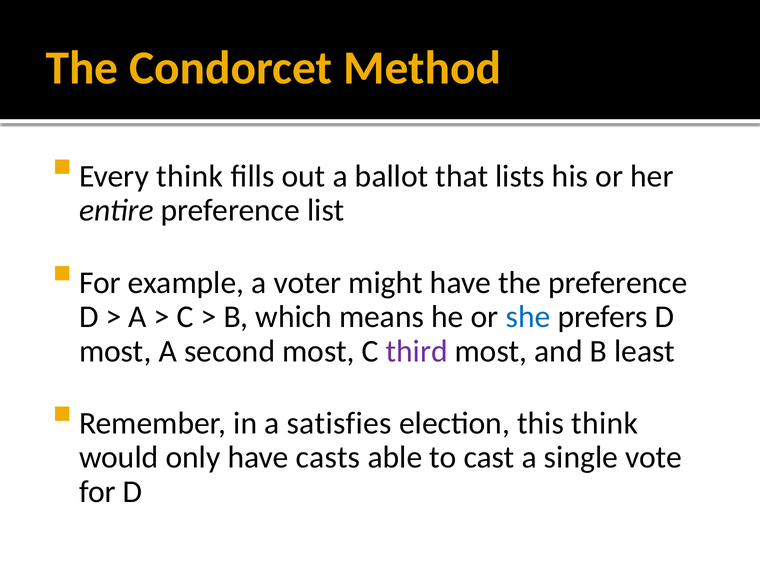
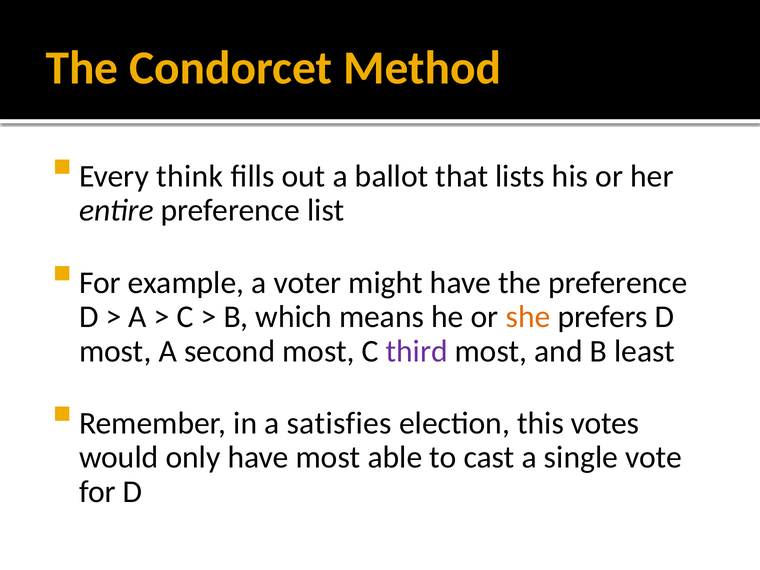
she colour: blue -> orange
this think: think -> votes
have casts: casts -> most
